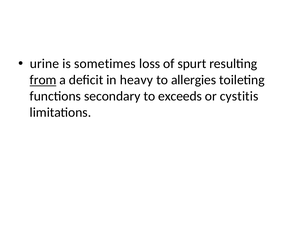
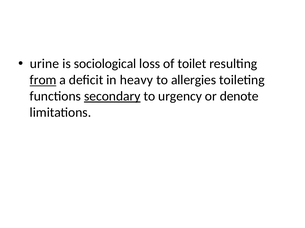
sometimes: sometimes -> sociological
spurt: spurt -> toilet
secondary underline: none -> present
exceeds: exceeds -> urgency
cystitis: cystitis -> denote
